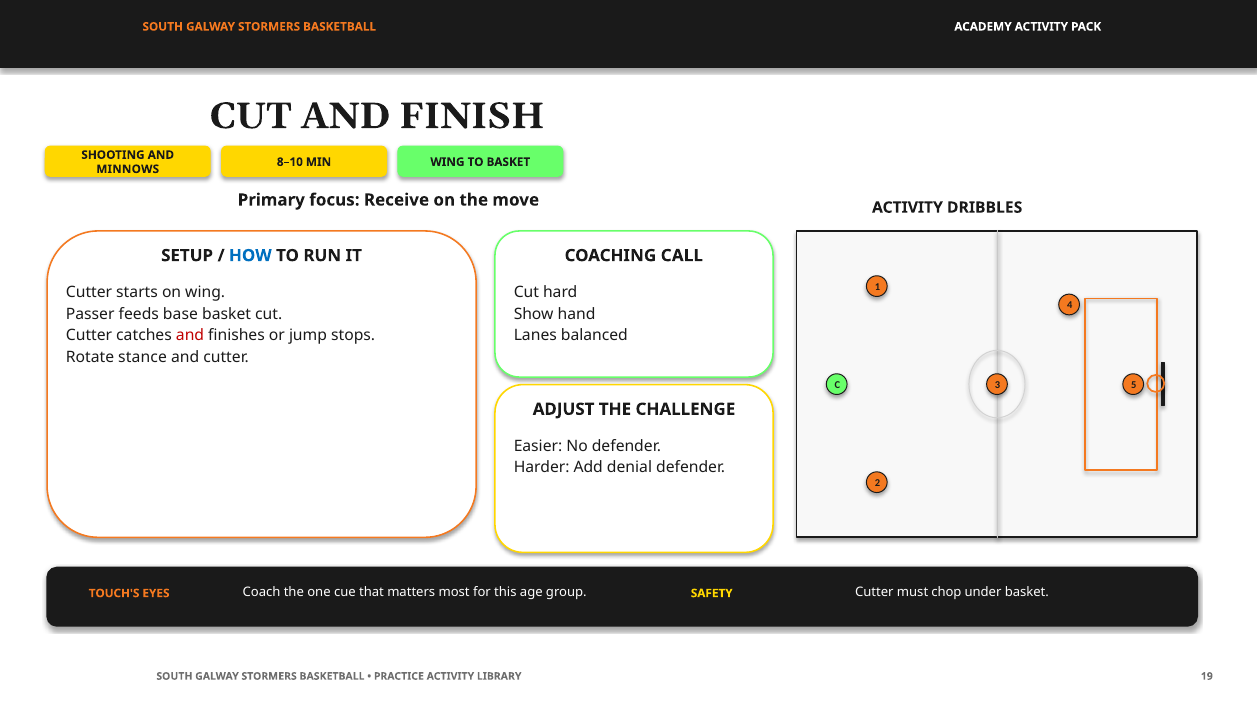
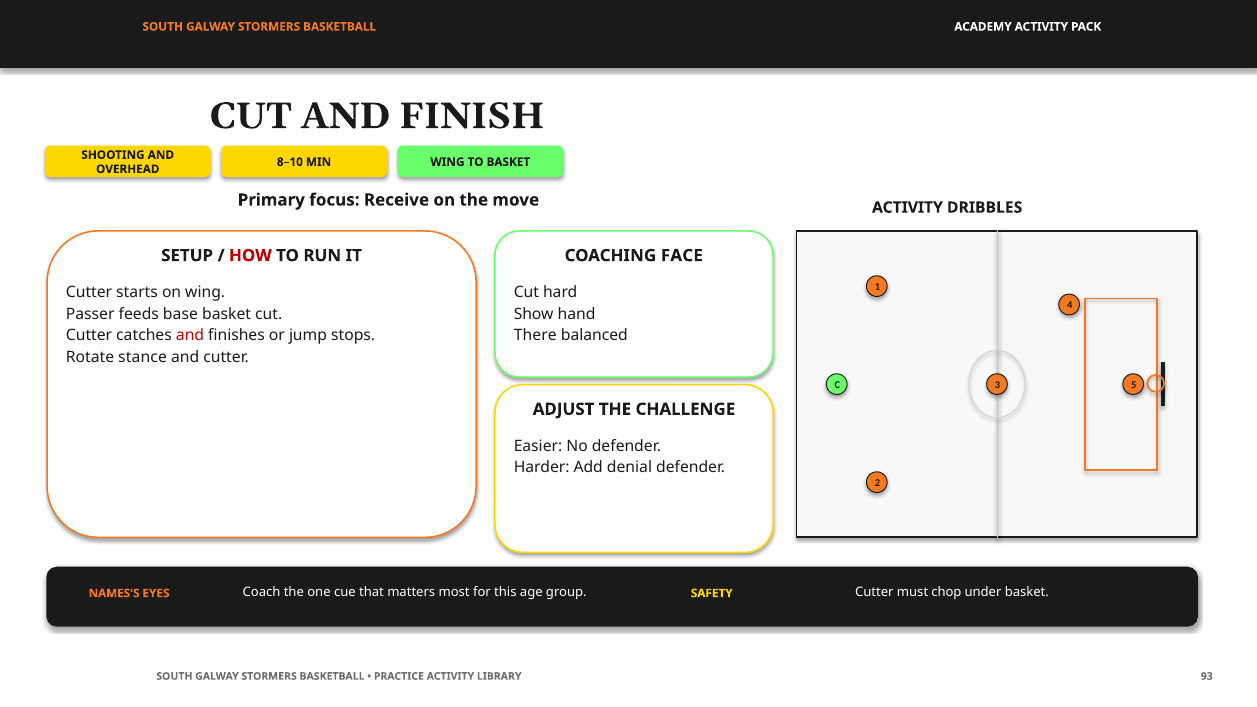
MINNOWS: MINNOWS -> OVERHEAD
HOW colour: blue -> red
CALL: CALL -> FACE
Lanes: Lanes -> There
TOUCH'S: TOUCH'S -> NAMES'S
19: 19 -> 93
